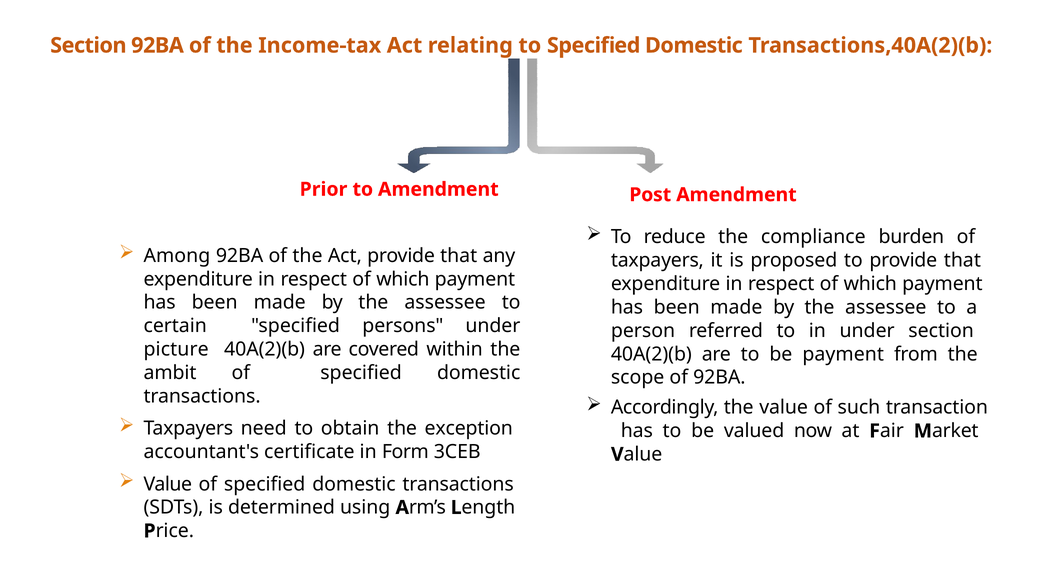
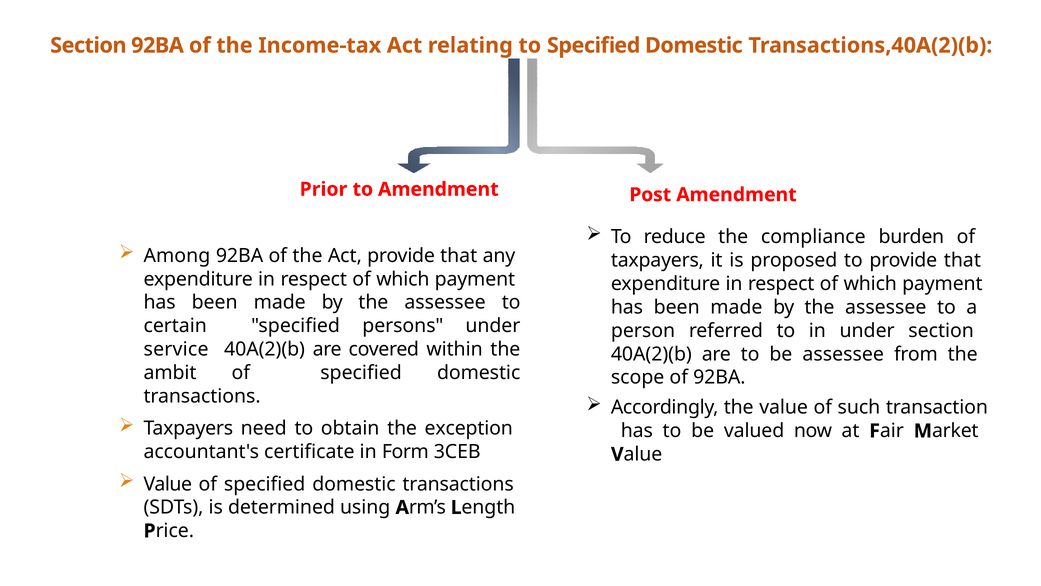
picture: picture -> service
be payment: payment -> assessee
